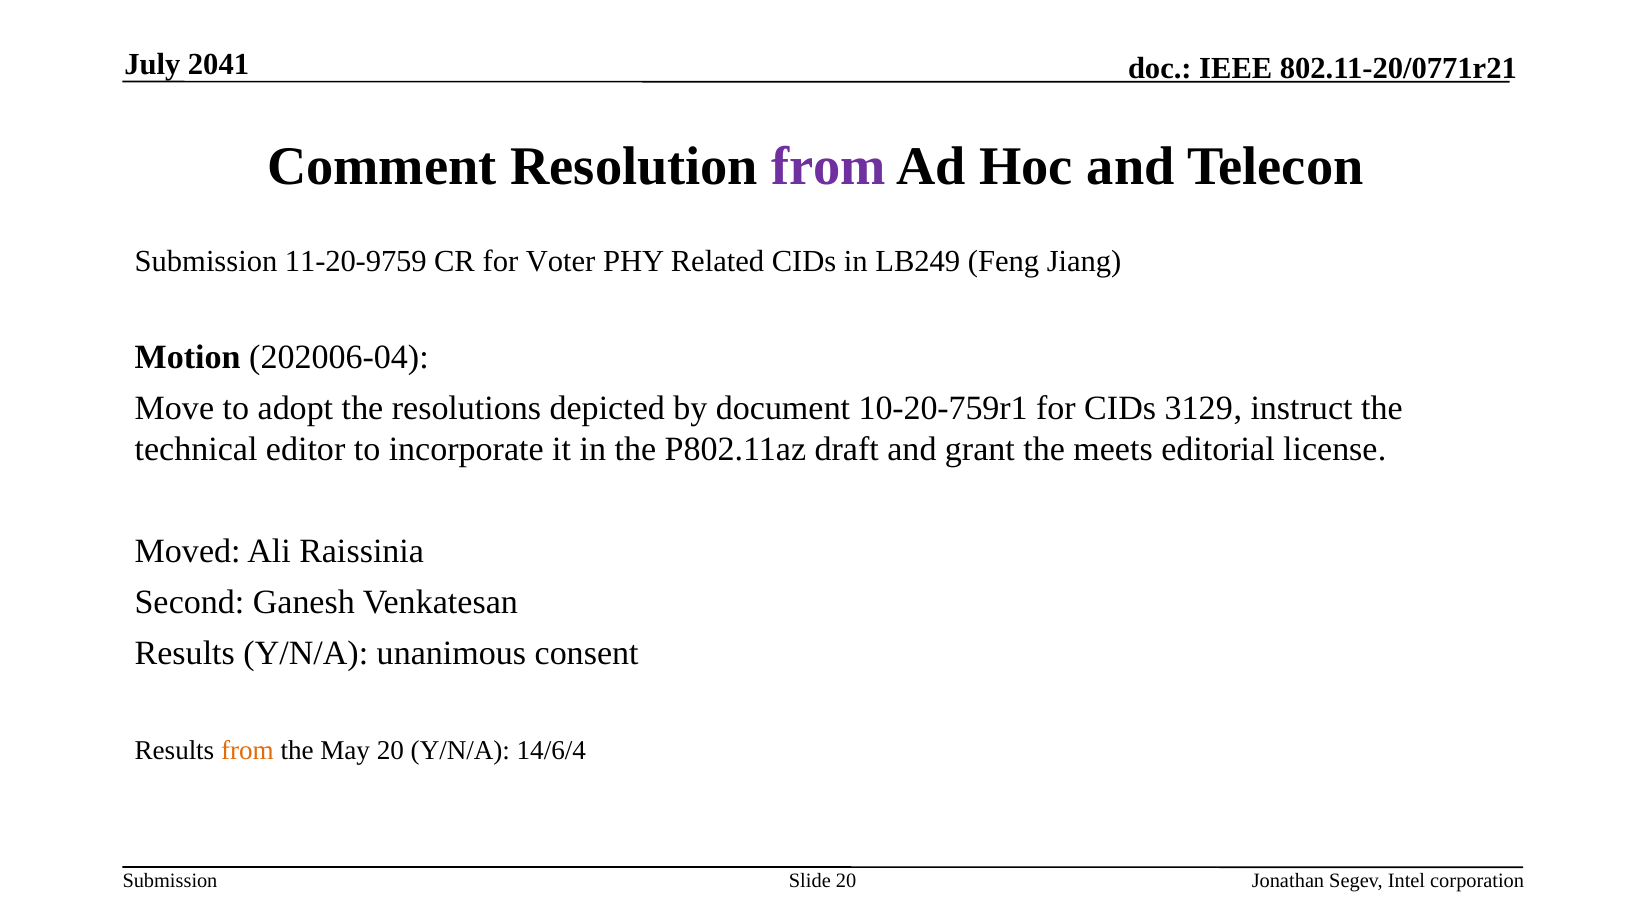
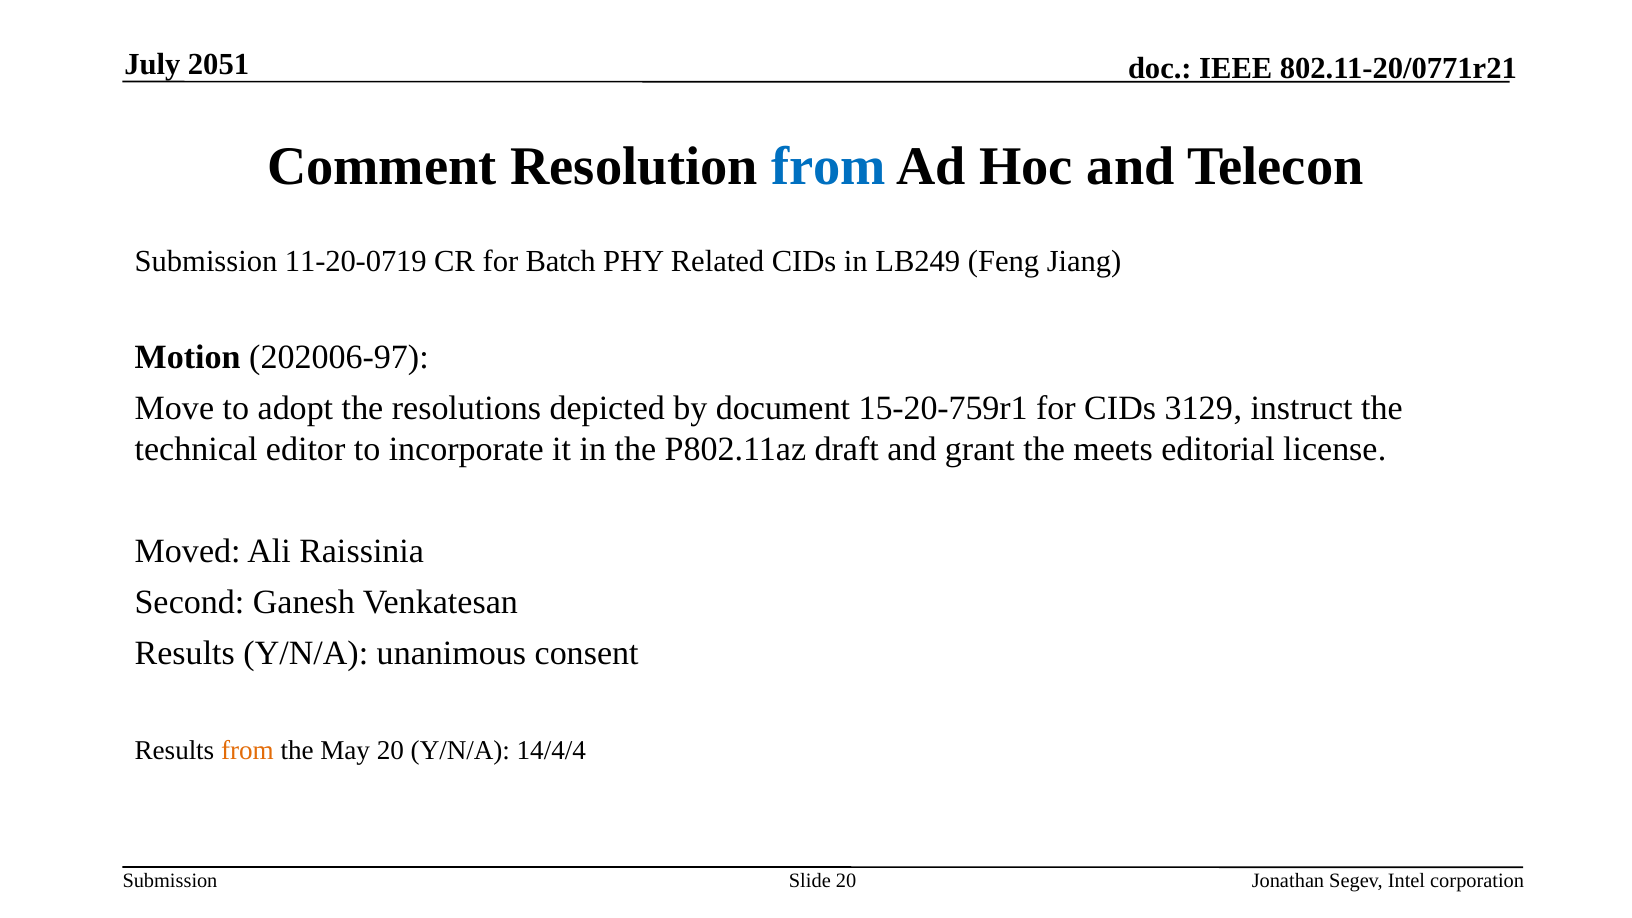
2041: 2041 -> 2051
from at (829, 167) colour: purple -> blue
11-20-9759: 11-20-9759 -> 11-20-0719
Voter: Voter -> Batch
202006-04: 202006-04 -> 202006-97
10-20-759r1: 10-20-759r1 -> 15-20-759r1
14/6/4: 14/6/4 -> 14/4/4
